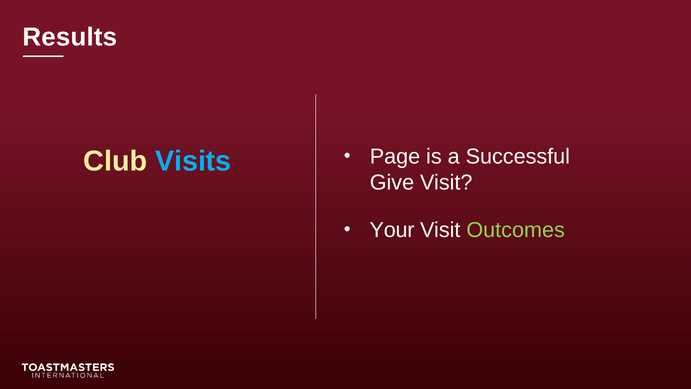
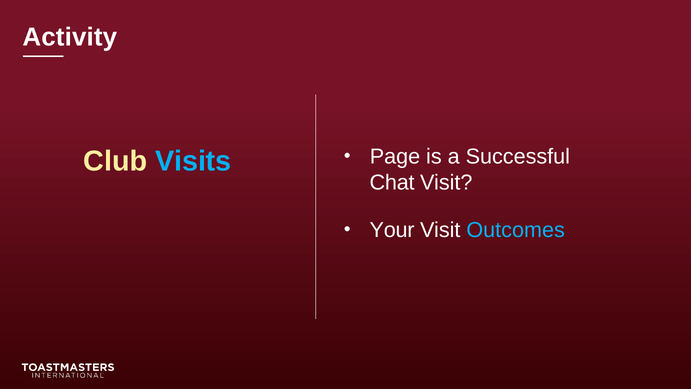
Results: Results -> Activity
Give: Give -> Chat
Outcomes colour: light green -> light blue
